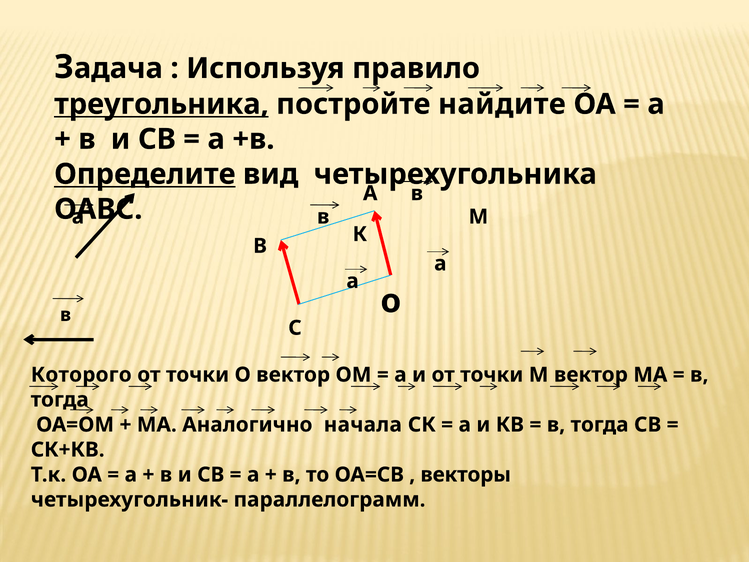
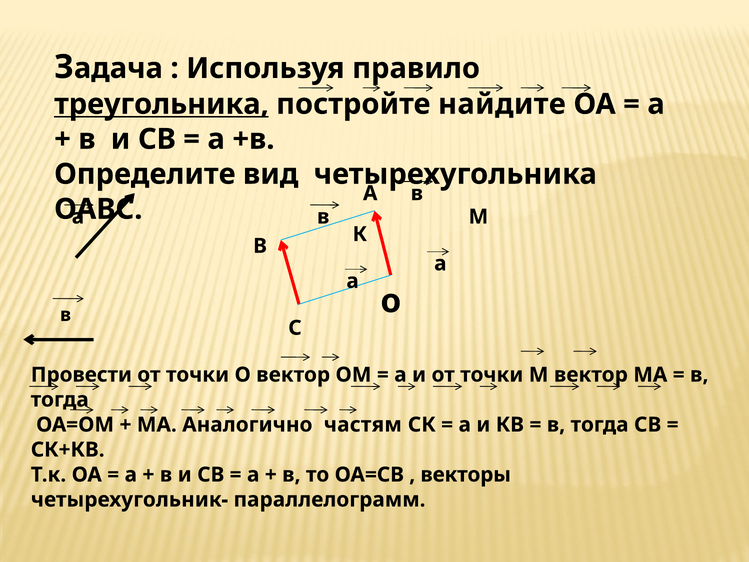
Определите underline: present -> none
Которого: Которого -> Провести
начала: начала -> частям
